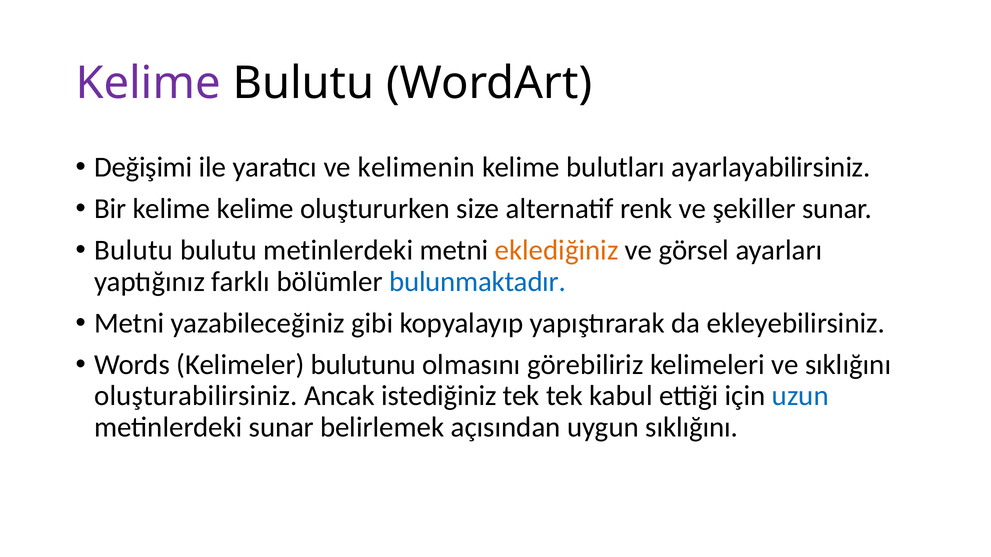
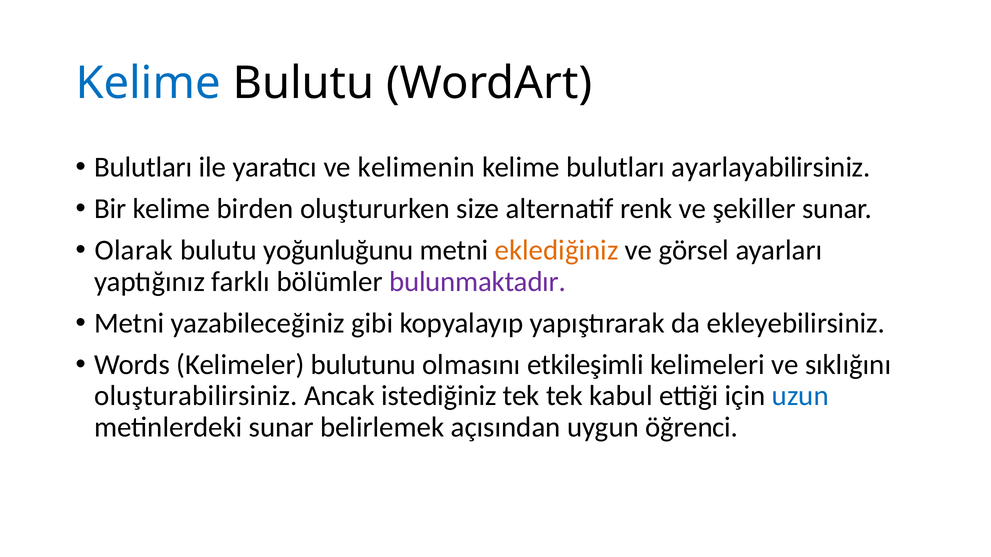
Kelime at (148, 83) colour: purple -> blue
Değişimi at (143, 168): Değişimi -> Bulutları
kelime kelime: kelime -> birden
Bulutu at (134, 251): Bulutu -> Olarak
bulutu metinlerdeki: metinlerdeki -> yoğunluğunu
bulunmaktadır colour: blue -> purple
görebiliriz: görebiliriz -> etkileşimli
uygun sıklığını: sıklığını -> öğrenci
